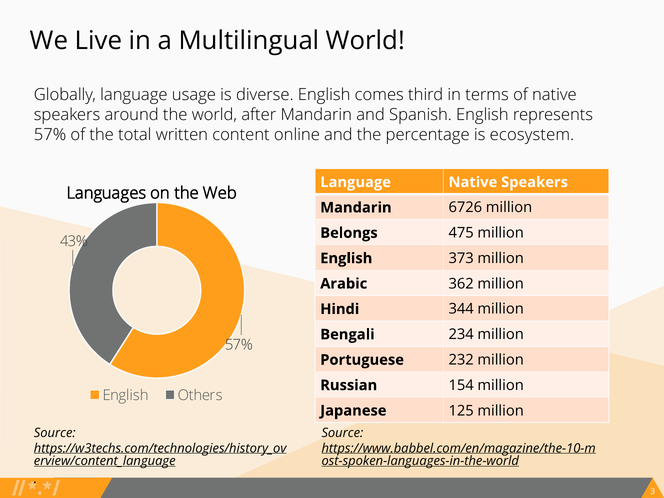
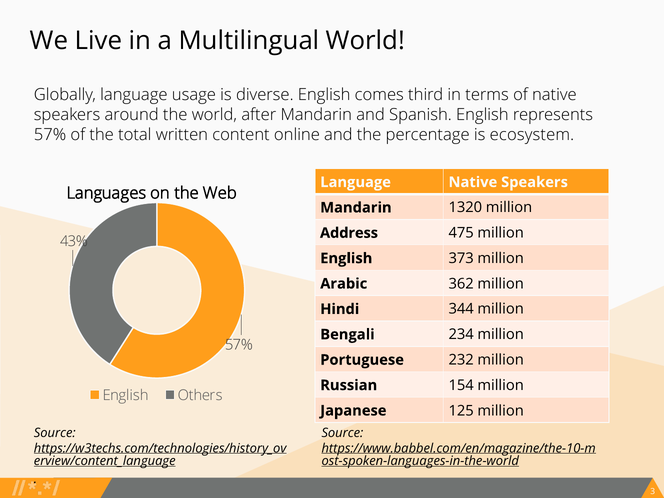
6726: 6726 -> 1320
Belongs: Belongs -> Address
